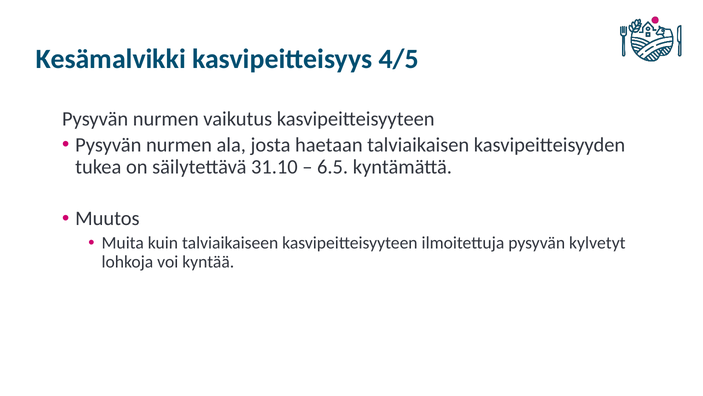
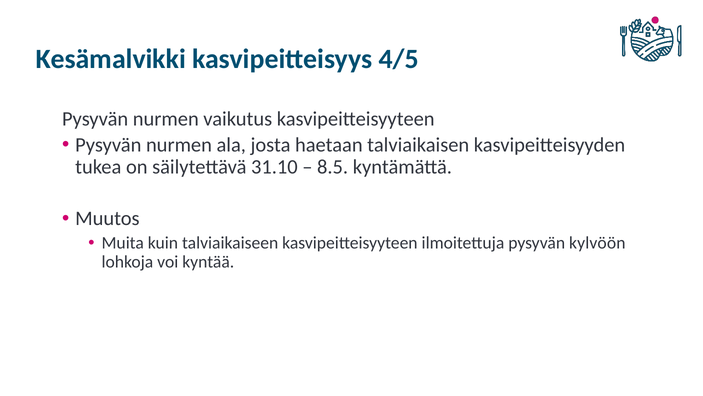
6.5: 6.5 -> 8.5
kylvetyt: kylvetyt -> kylvöön
